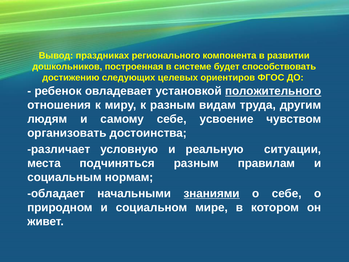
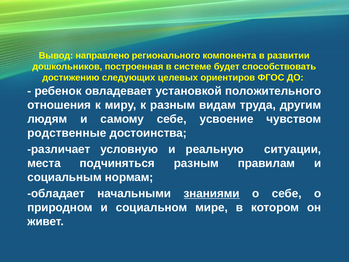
праздниках: праздниках -> направлено
положительного underline: present -> none
организовать: организовать -> родственные
